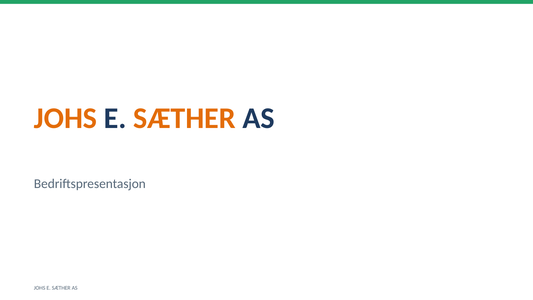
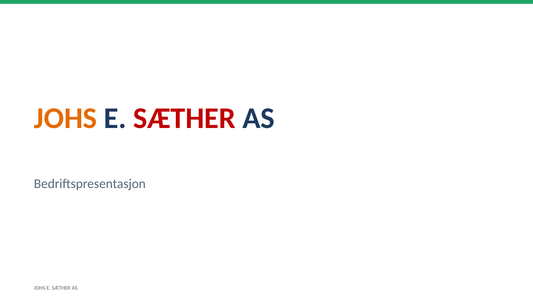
SÆTHER at (184, 118) colour: orange -> red
